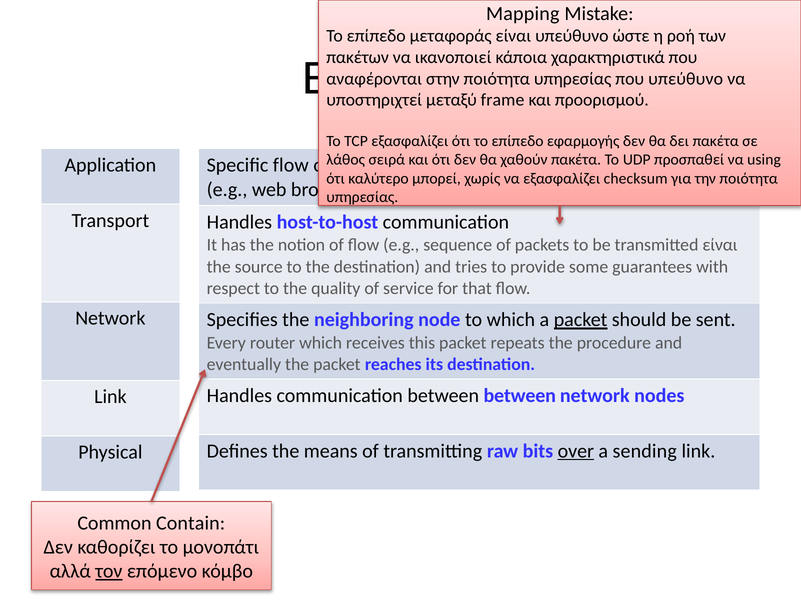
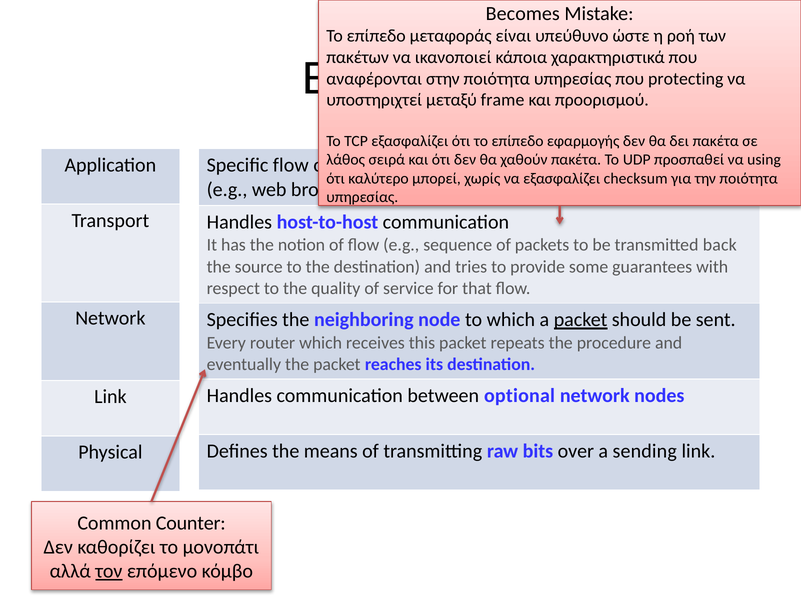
Mapping: Mapping -> Becomes
που υπεύθυνο: υπεύθυνο -> protecting
transmitted είναι: είναι -> back
between between: between -> optional
over underline: present -> none
Contain: Contain -> Counter
